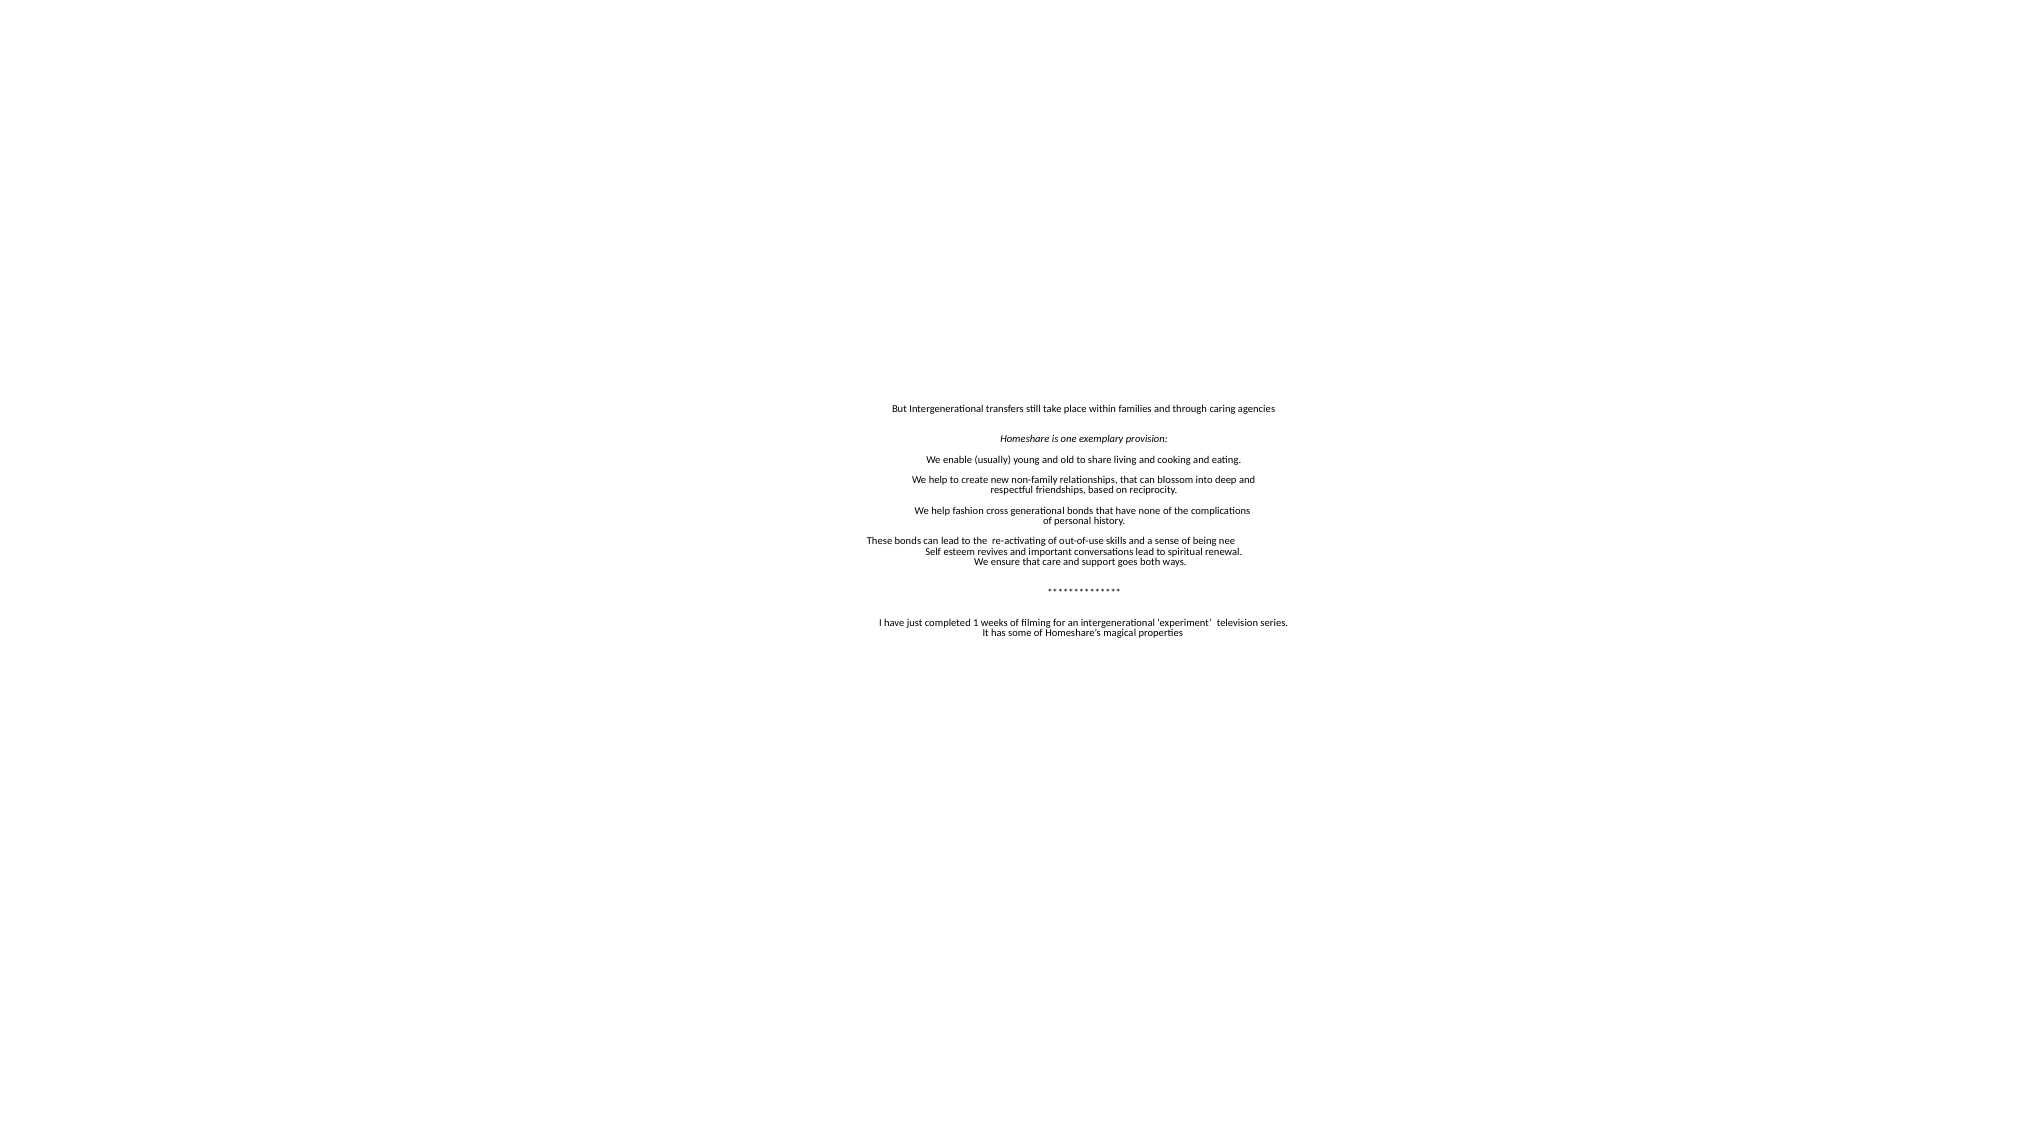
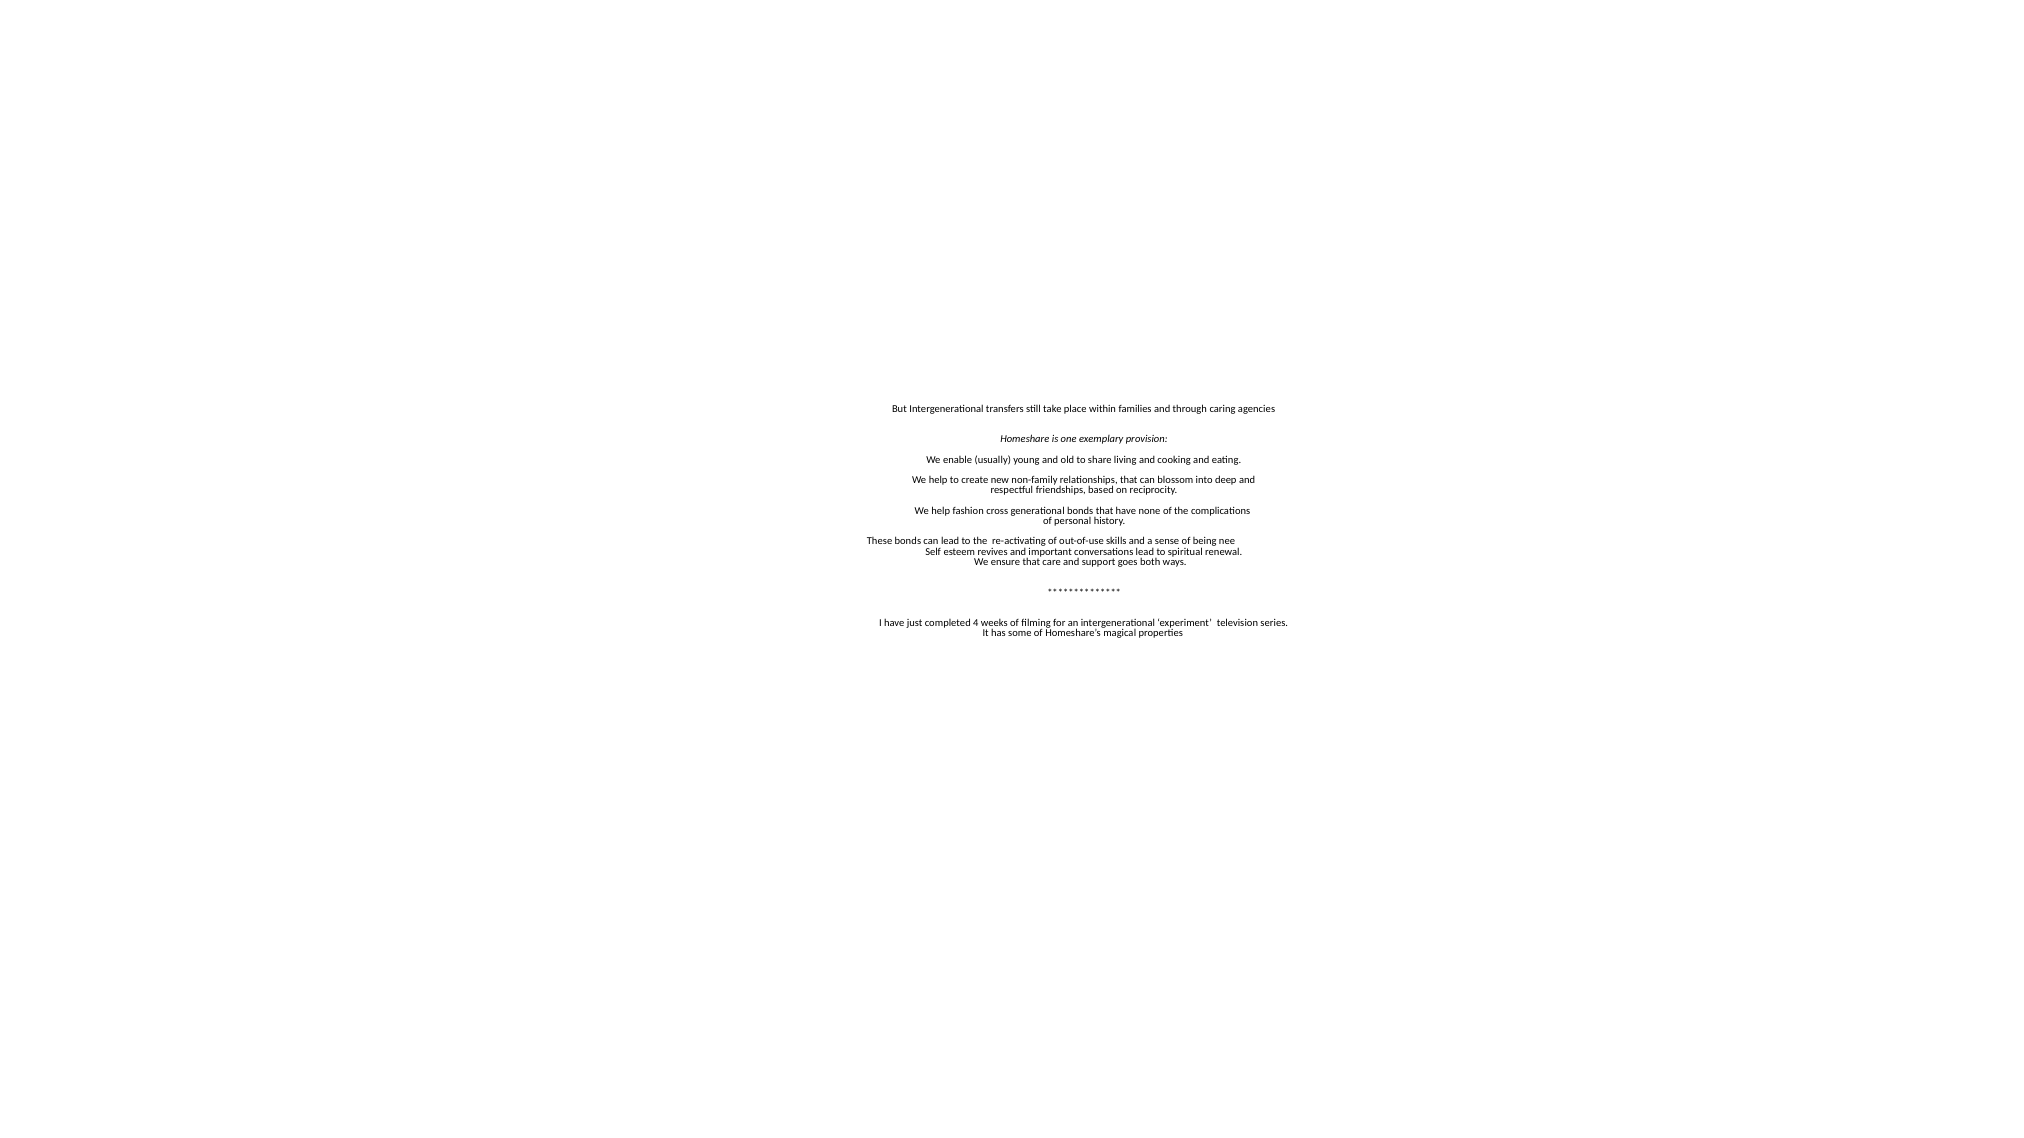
1: 1 -> 4
